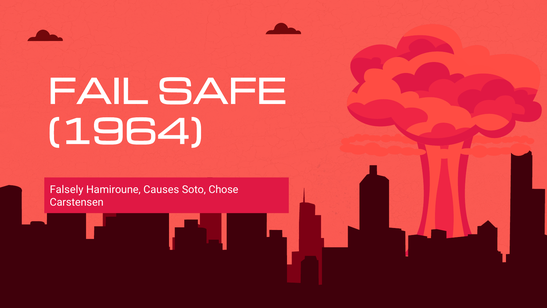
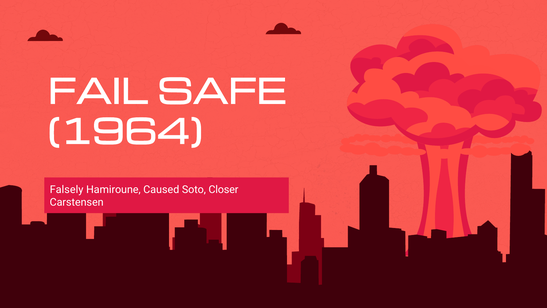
Causes: Causes -> Caused
Chose: Chose -> Closer
